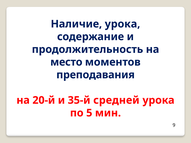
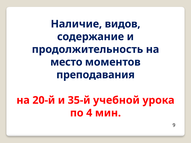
Наличие урока: урока -> видов
средней: средней -> учебной
5: 5 -> 4
